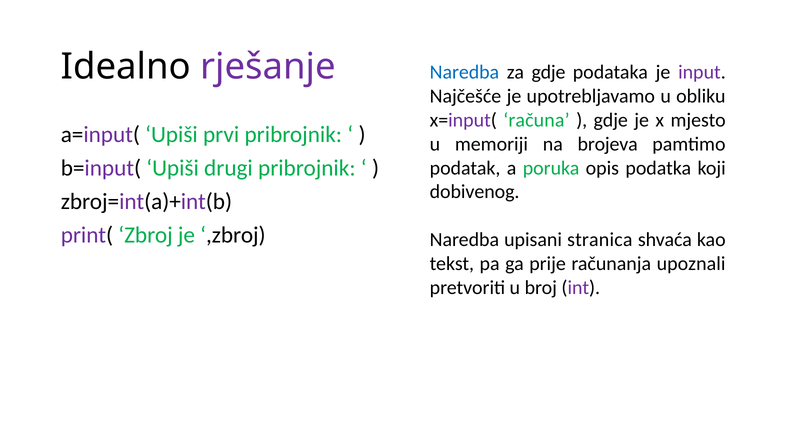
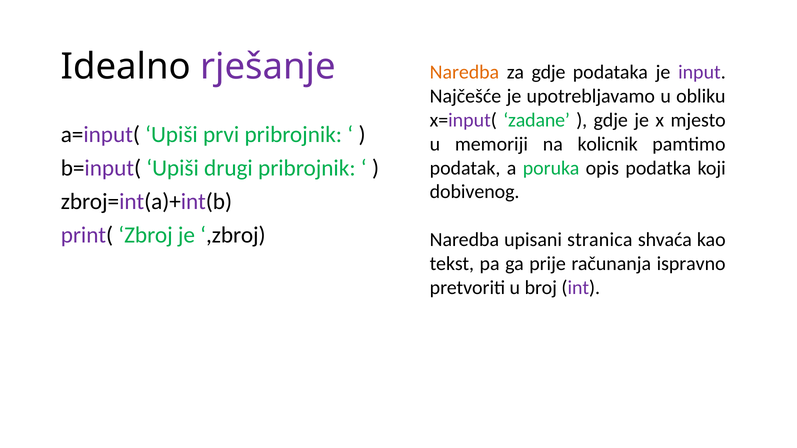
Naredba at (464, 72) colour: blue -> orange
računa: računa -> zadane
brojeva: brojeva -> kolicnik
upoznali: upoznali -> ispravno
